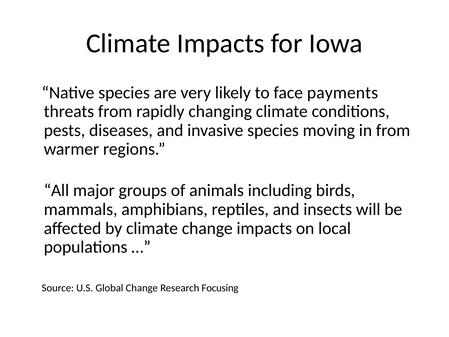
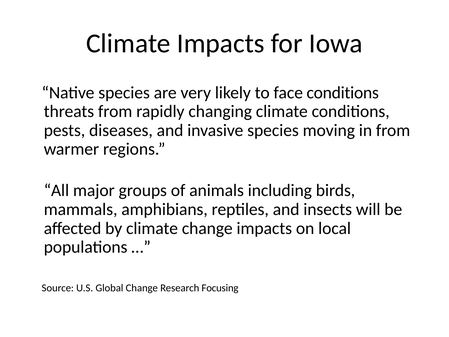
face payments: payments -> conditions
